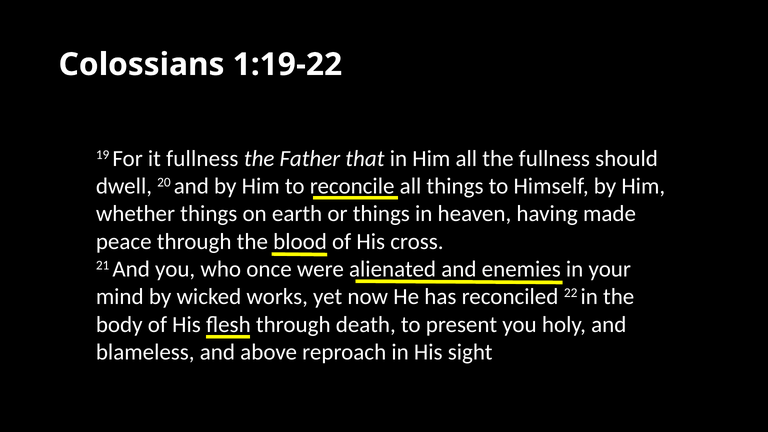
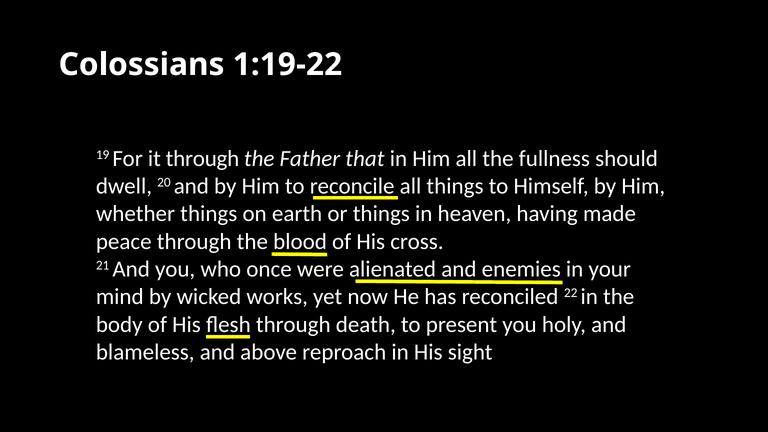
it fullness: fullness -> through
